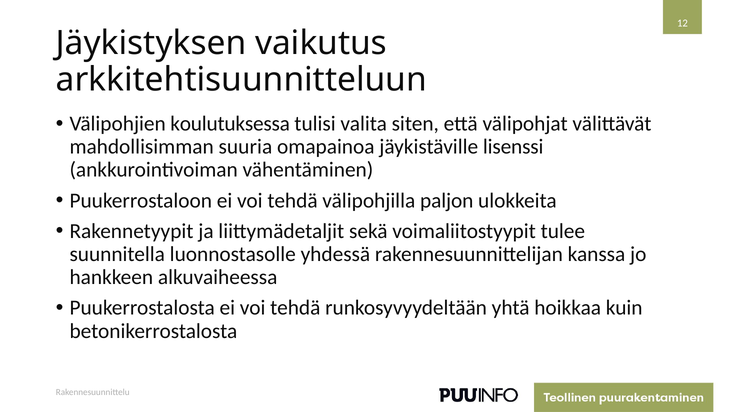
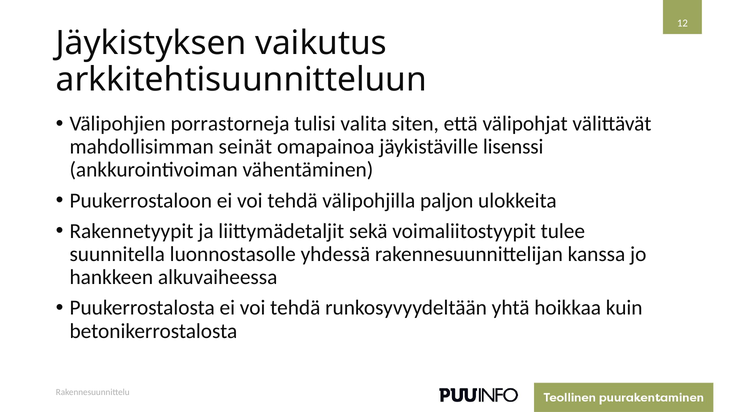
koulutuksessa: koulutuksessa -> porrastorneja
suuria: suuria -> seinät
